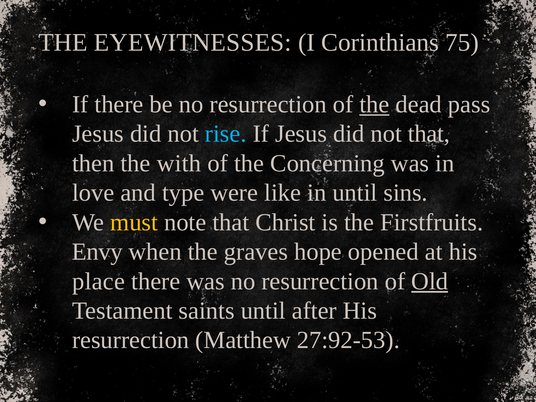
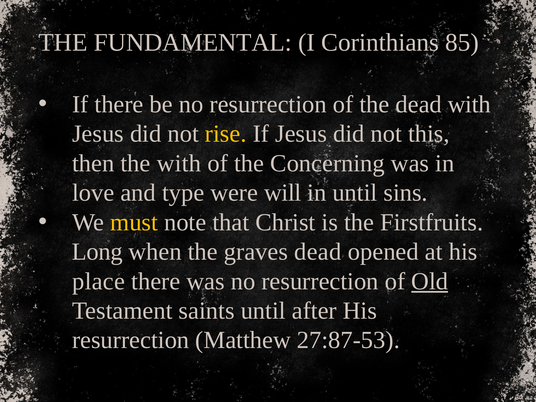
EYEWITNESSES: EYEWITNESSES -> FUNDAMENTAL
75: 75 -> 85
the at (374, 104) underline: present -> none
dead pass: pass -> with
rise colour: light blue -> yellow
not that: that -> this
like: like -> will
Envy: Envy -> Long
graves hope: hope -> dead
27:92-53: 27:92-53 -> 27:87-53
